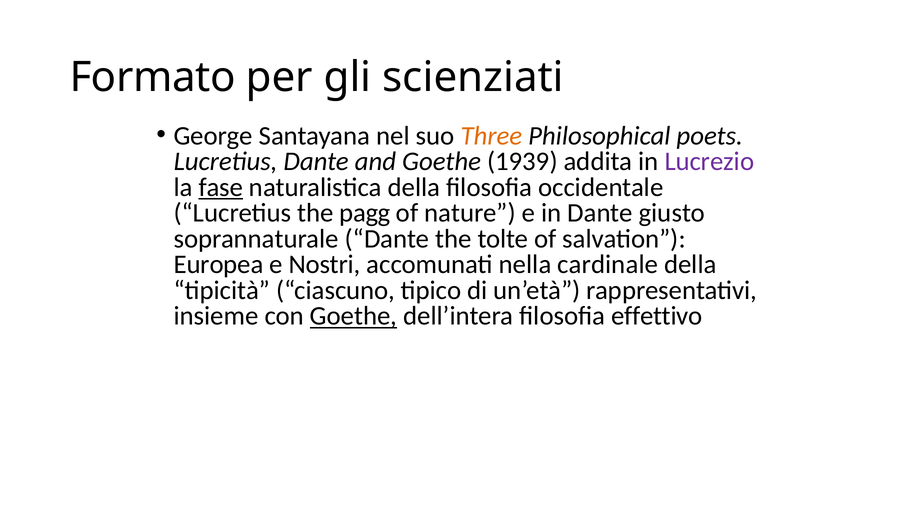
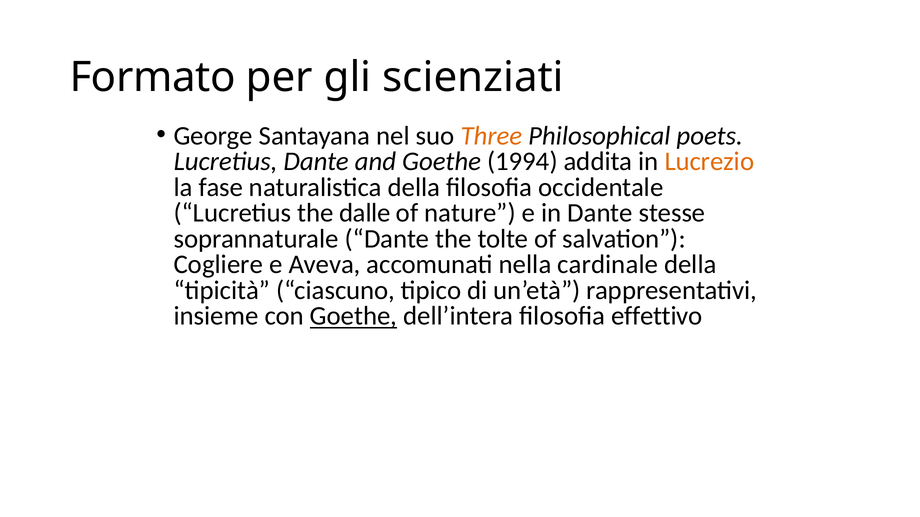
1939: 1939 -> 1994
Lucrezio colour: purple -> orange
fase underline: present -> none
pagg: pagg -> dalle
giusto: giusto -> stesse
Europea: Europea -> Cogliere
Nostri: Nostri -> Aveva
